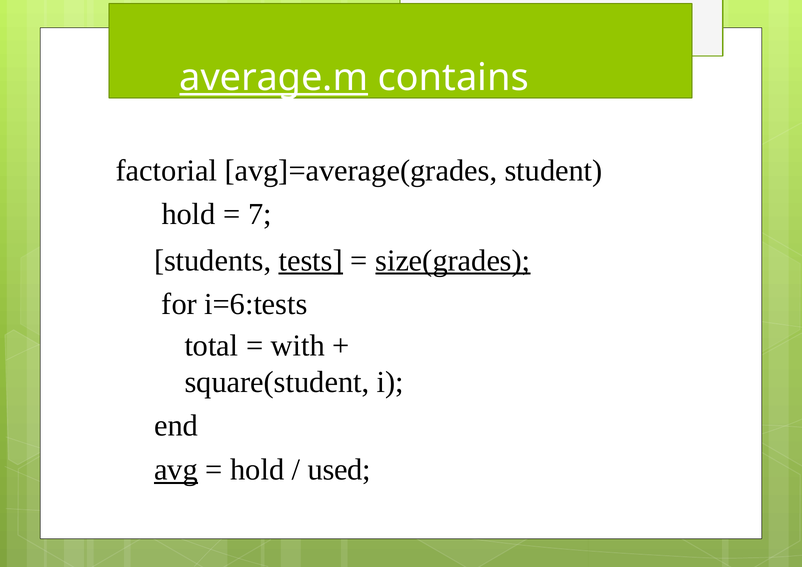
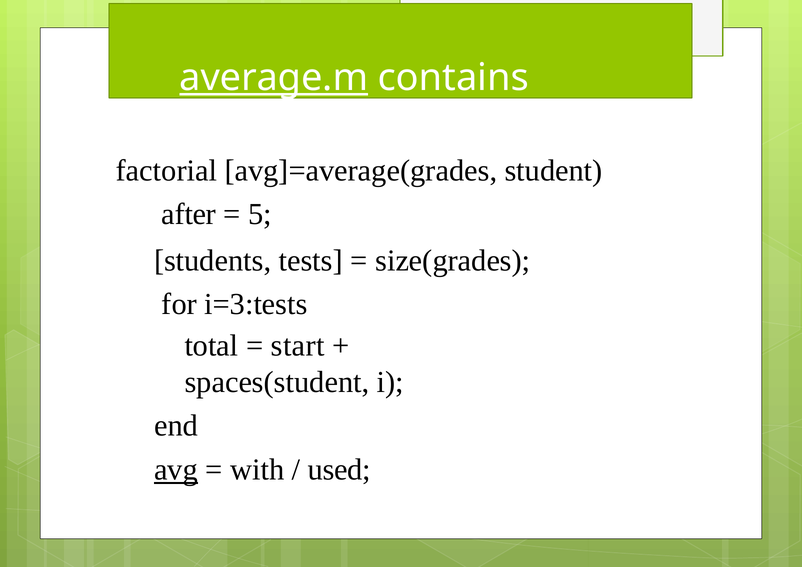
hold at (189, 214): hold -> after
7: 7 -> 5
tests underline: present -> none
size(grades underline: present -> none
i=6:tests: i=6:tests -> i=3:tests
with: with -> start
square(student: square(student -> spaces(student
hold at (257, 470): hold -> with
